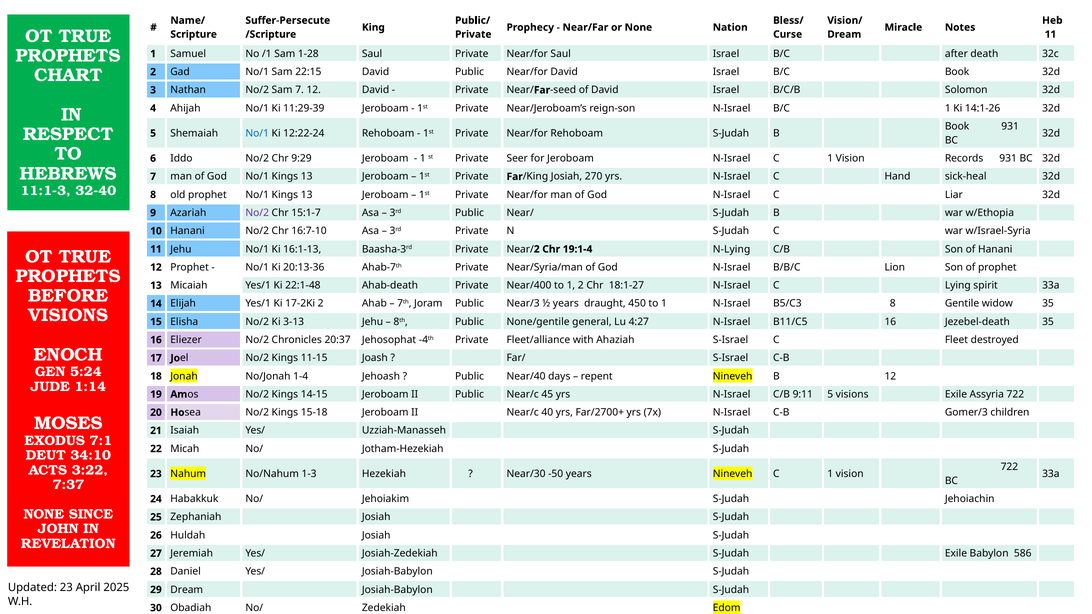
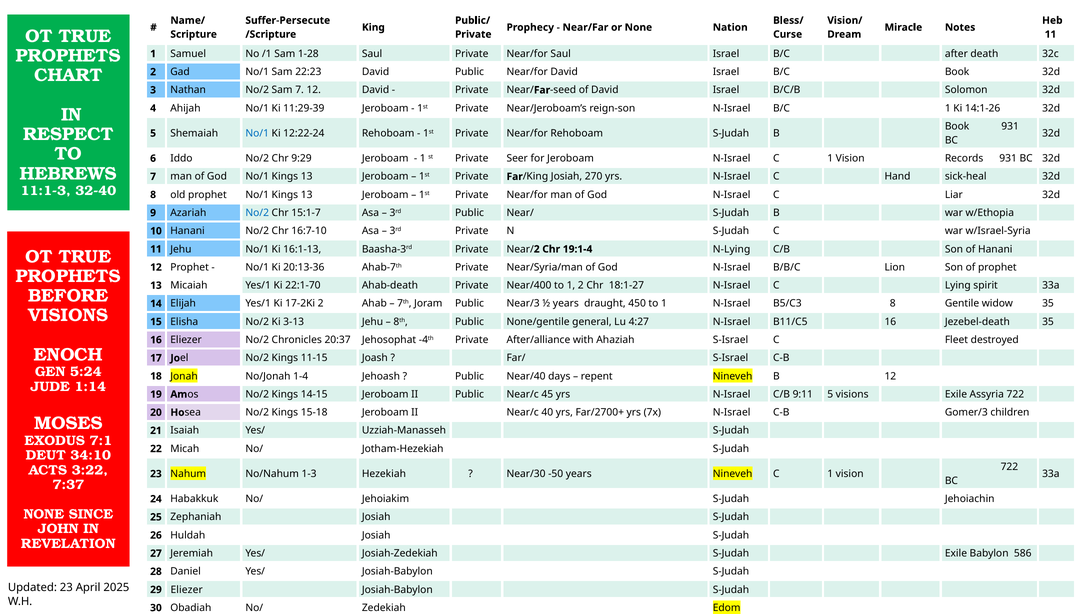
22:15: 22:15 -> 22:23
No/2 at (257, 213) colour: purple -> blue
22:1-48: 22:1-48 -> 22:1-70
Fleet/alliance: Fleet/alliance -> After/alliance
29 Dream: Dream -> Eliezer
